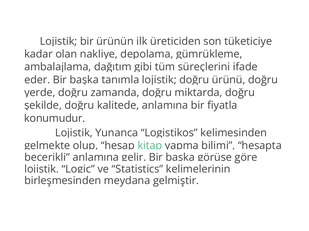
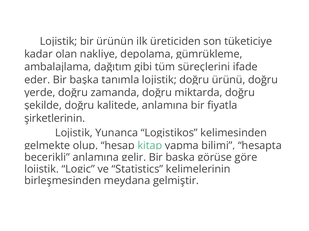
konumudur: konumudur -> şirketlerinin
